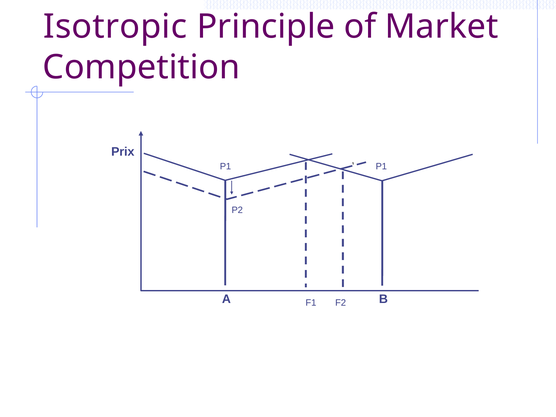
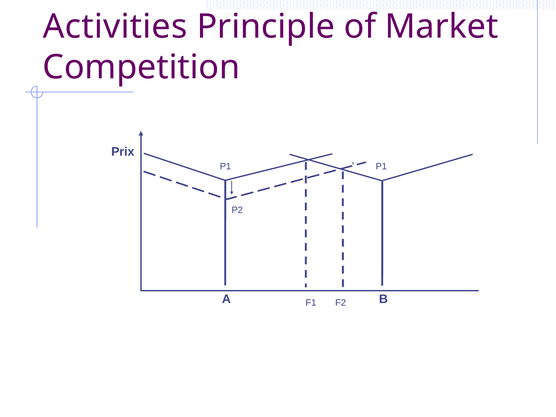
Isotropic: Isotropic -> Activities
